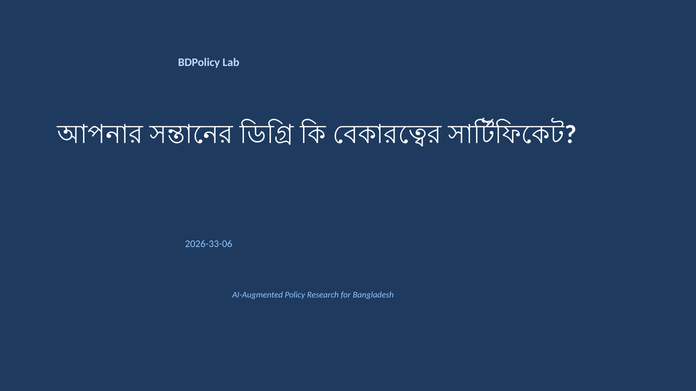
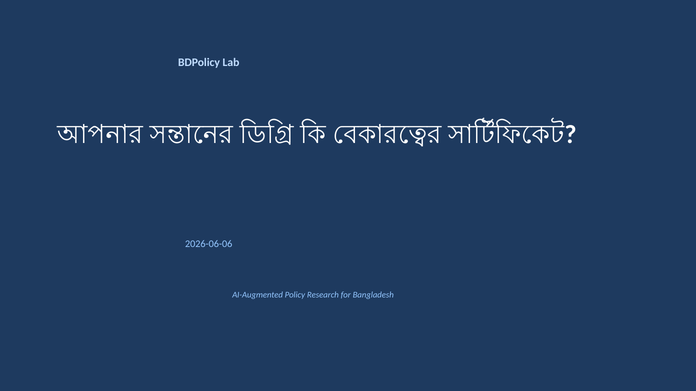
2026-33-06: 2026-33-06 -> 2026-06-06
